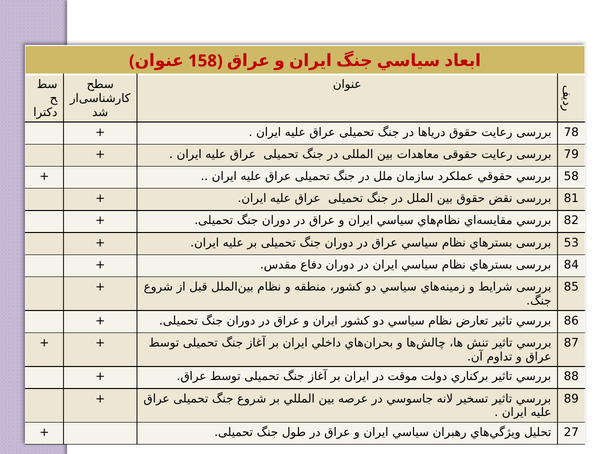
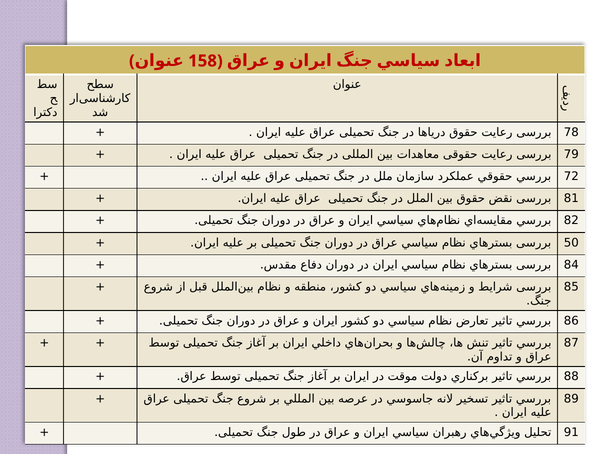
58: 58 -> 72
53: 53 -> 50
27: 27 -> 91
